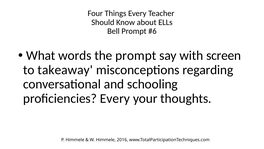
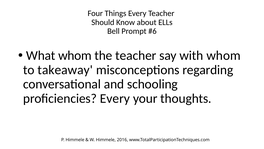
What words: words -> whom
the prompt: prompt -> teacher
with screen: screen -> whom
